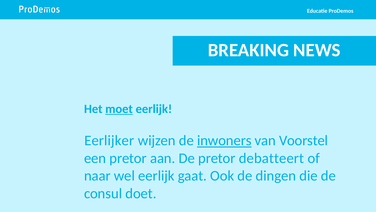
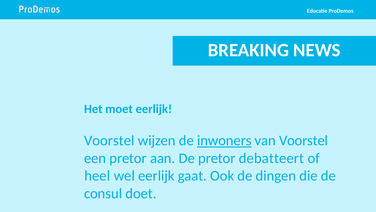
moet underline: present -> none
Eerlijker at (109, 140): Eerlijker -> Voorstel
naar: naar -> heel
